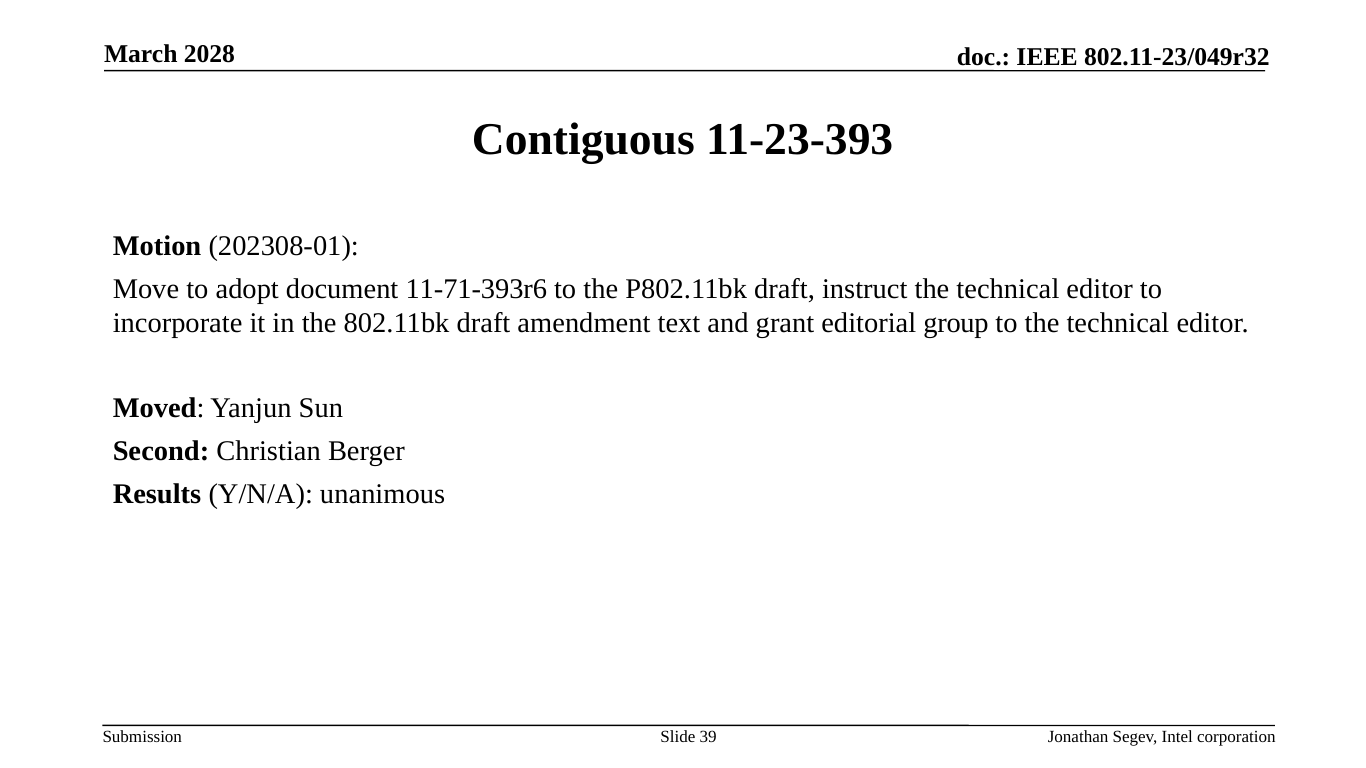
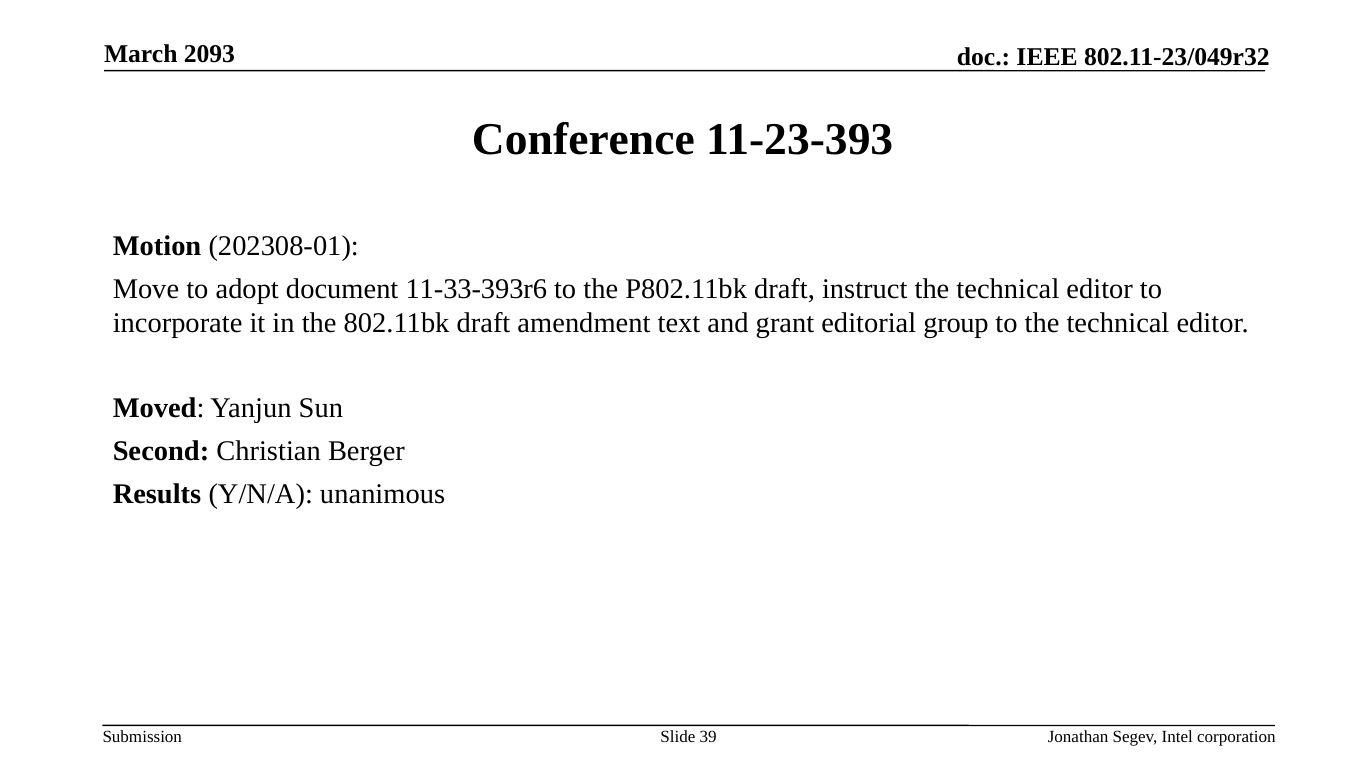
2028: 2028 -> 2093
Contiguous: Contiguous -> Conference
11-71-393r6: 11-71-393r6 -> 11-33-393r6
